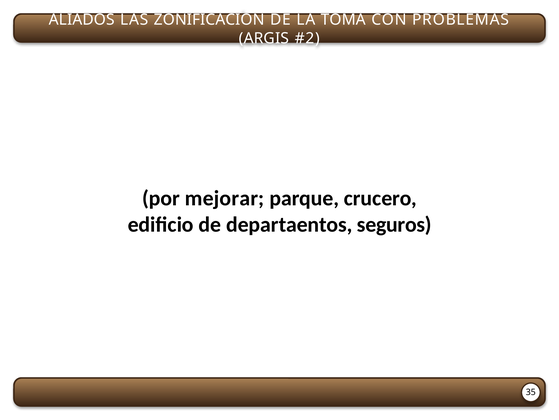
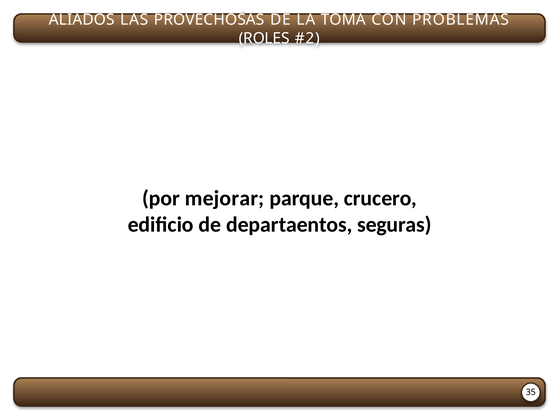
ZONIFICACIÓN: ZONIFICACIÓN -> PROVECHOSAS
ARGIS: ARGIS -> ROLES
seguros: seguros -> seguras
